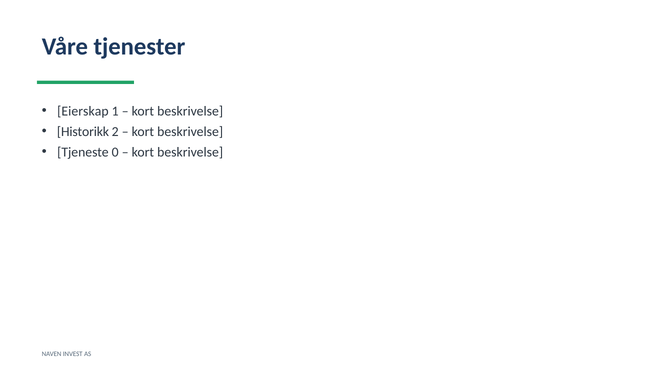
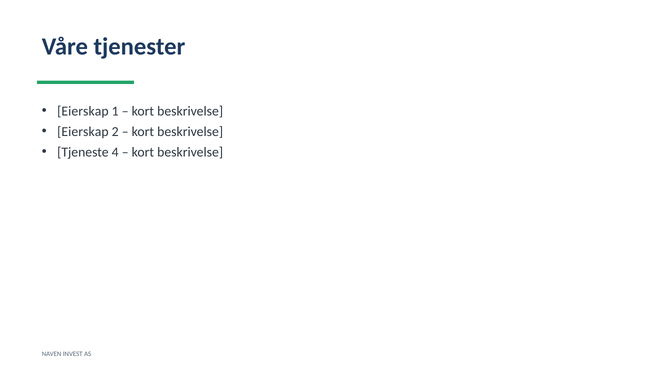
Historikk at (83, 132): Historikk -> Eierskap
0: 0 -> 4
